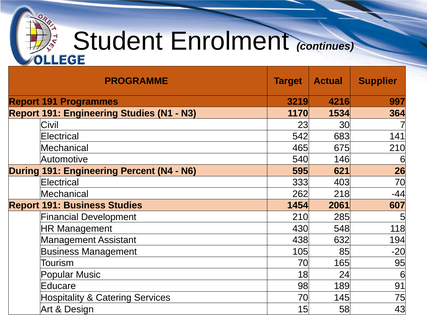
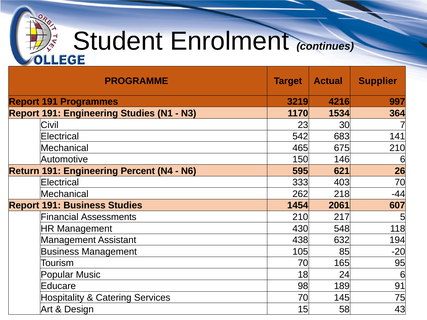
540: 540 -> 150
During: During -> Return
Development: Development -> Assessments
285: 285 -> 217
